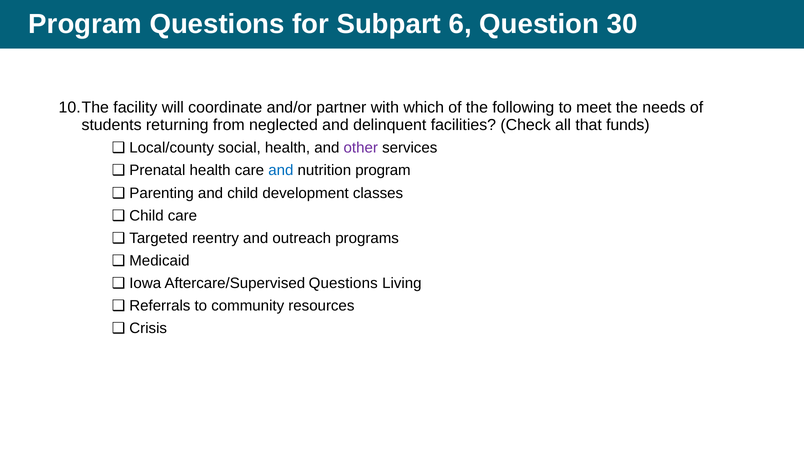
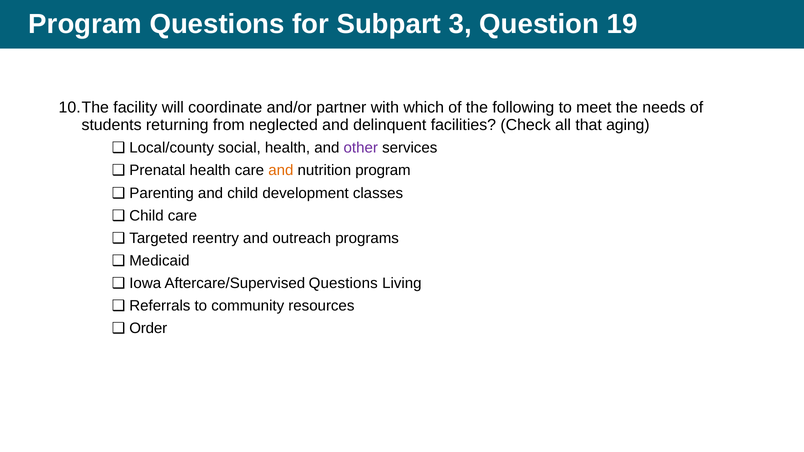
6: 6 -> 3
30: 30 -> 19
funds: funds -> aging
and at (281, 171) colour: blue -> orange
Crisis: Crisis -> Order
